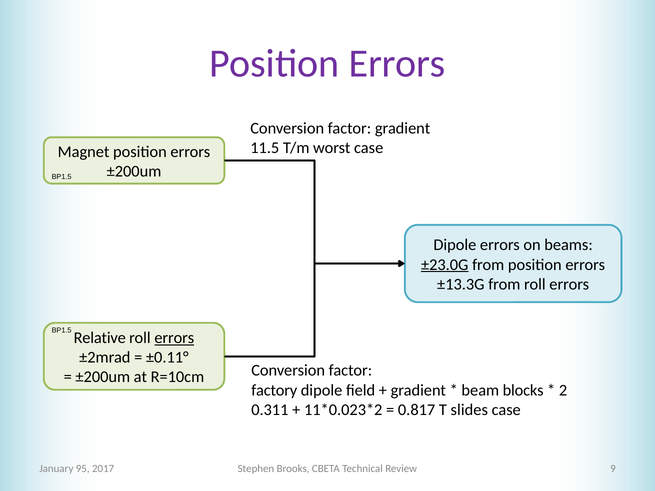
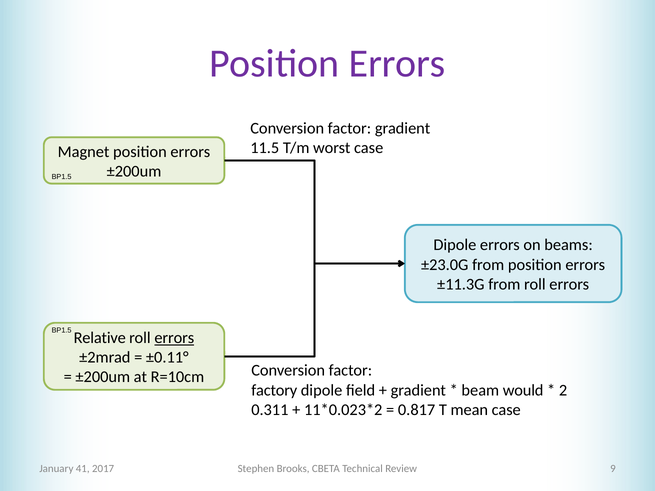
±23.0G underline: present -> none
±13.3G: ±13.3G -> ±11.3G
blocks: blocks -> would
slides: slides -> mean
95: 95 -> 41
